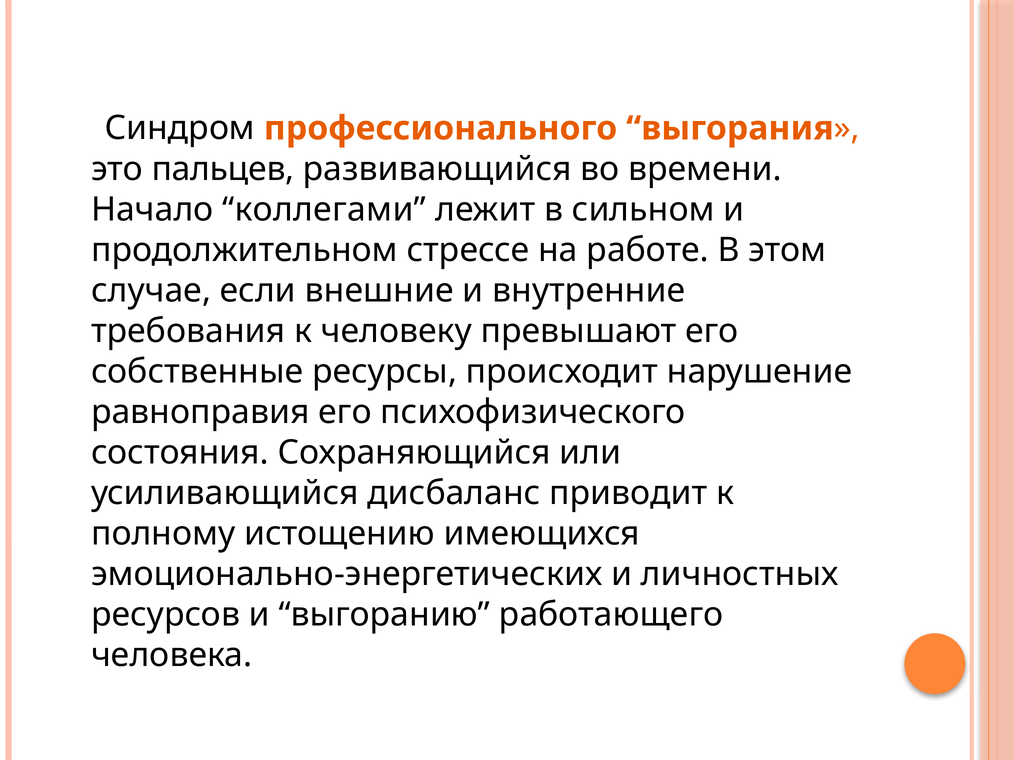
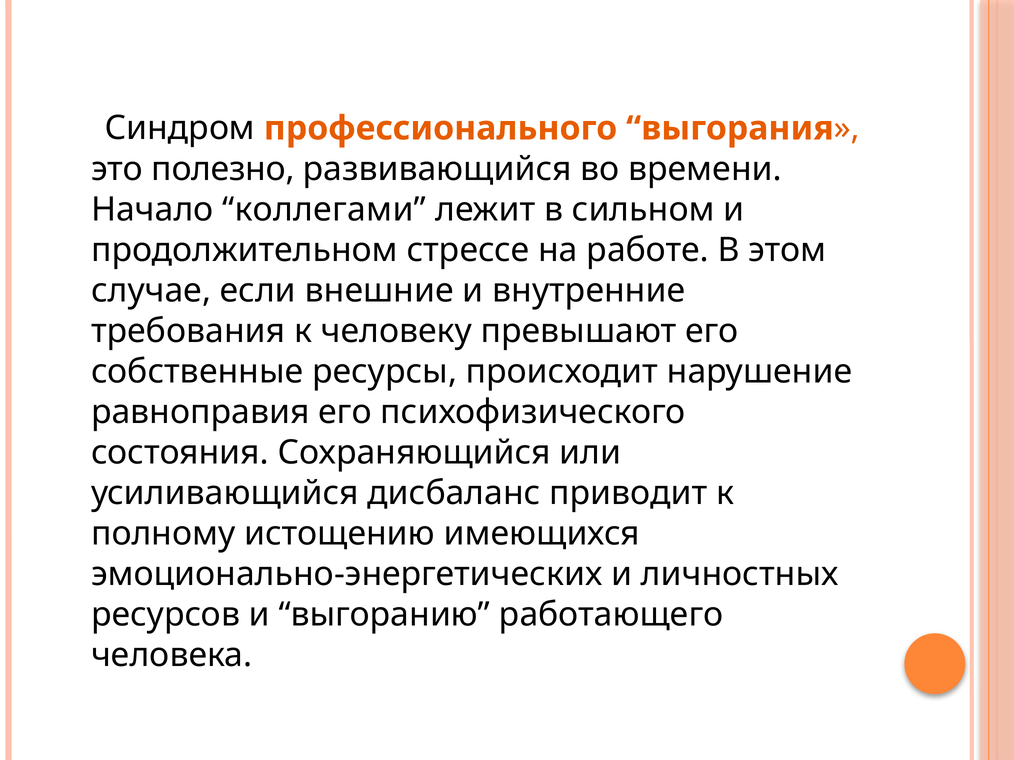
пальцев: пальцев -> полезно
